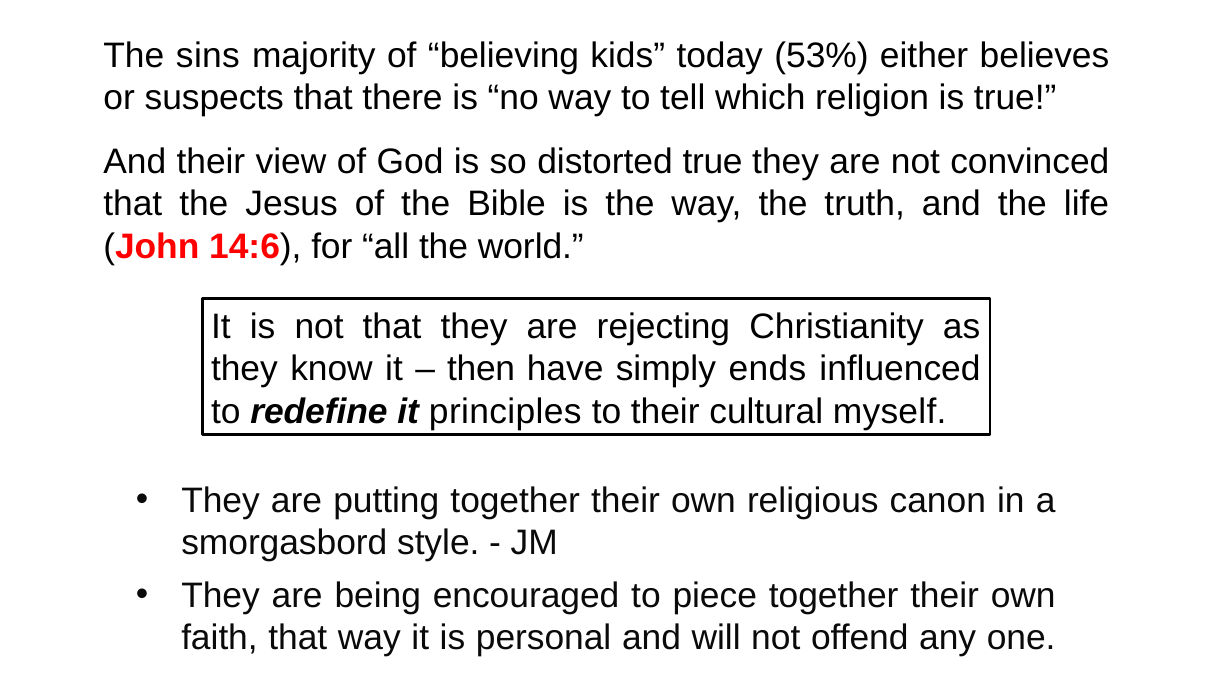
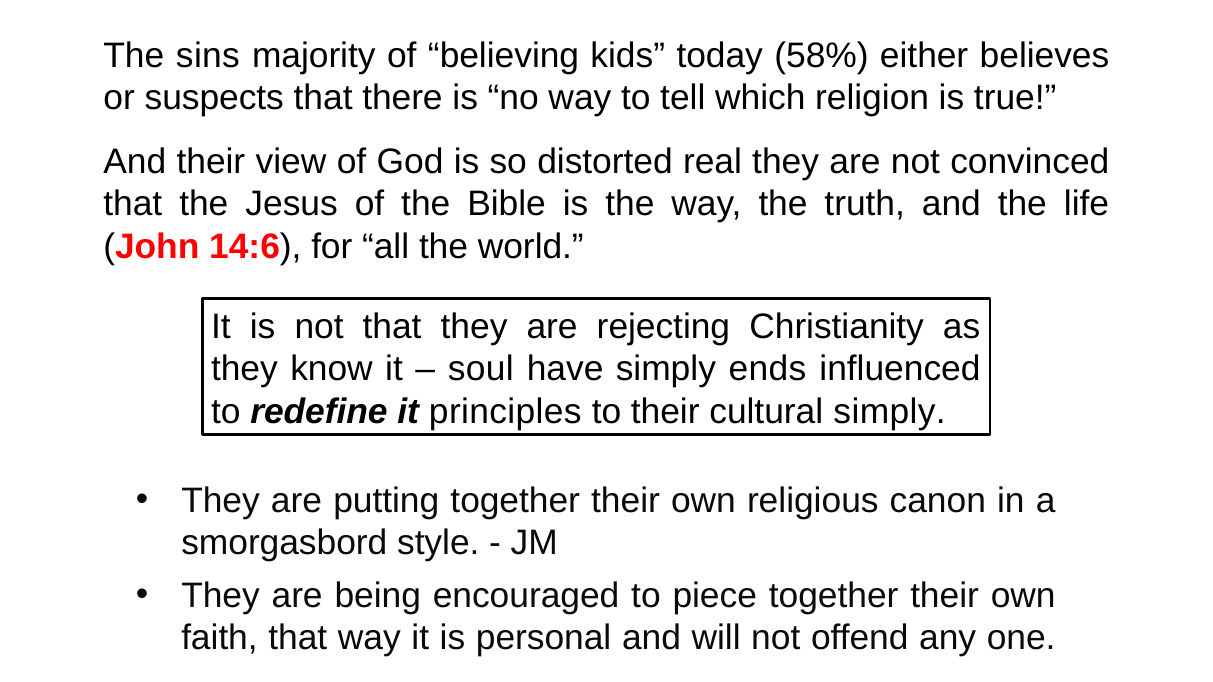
53%: 53% -> 58%
distorted true: true -> real
then: then -> soul
cultural myself: myself -> simply
